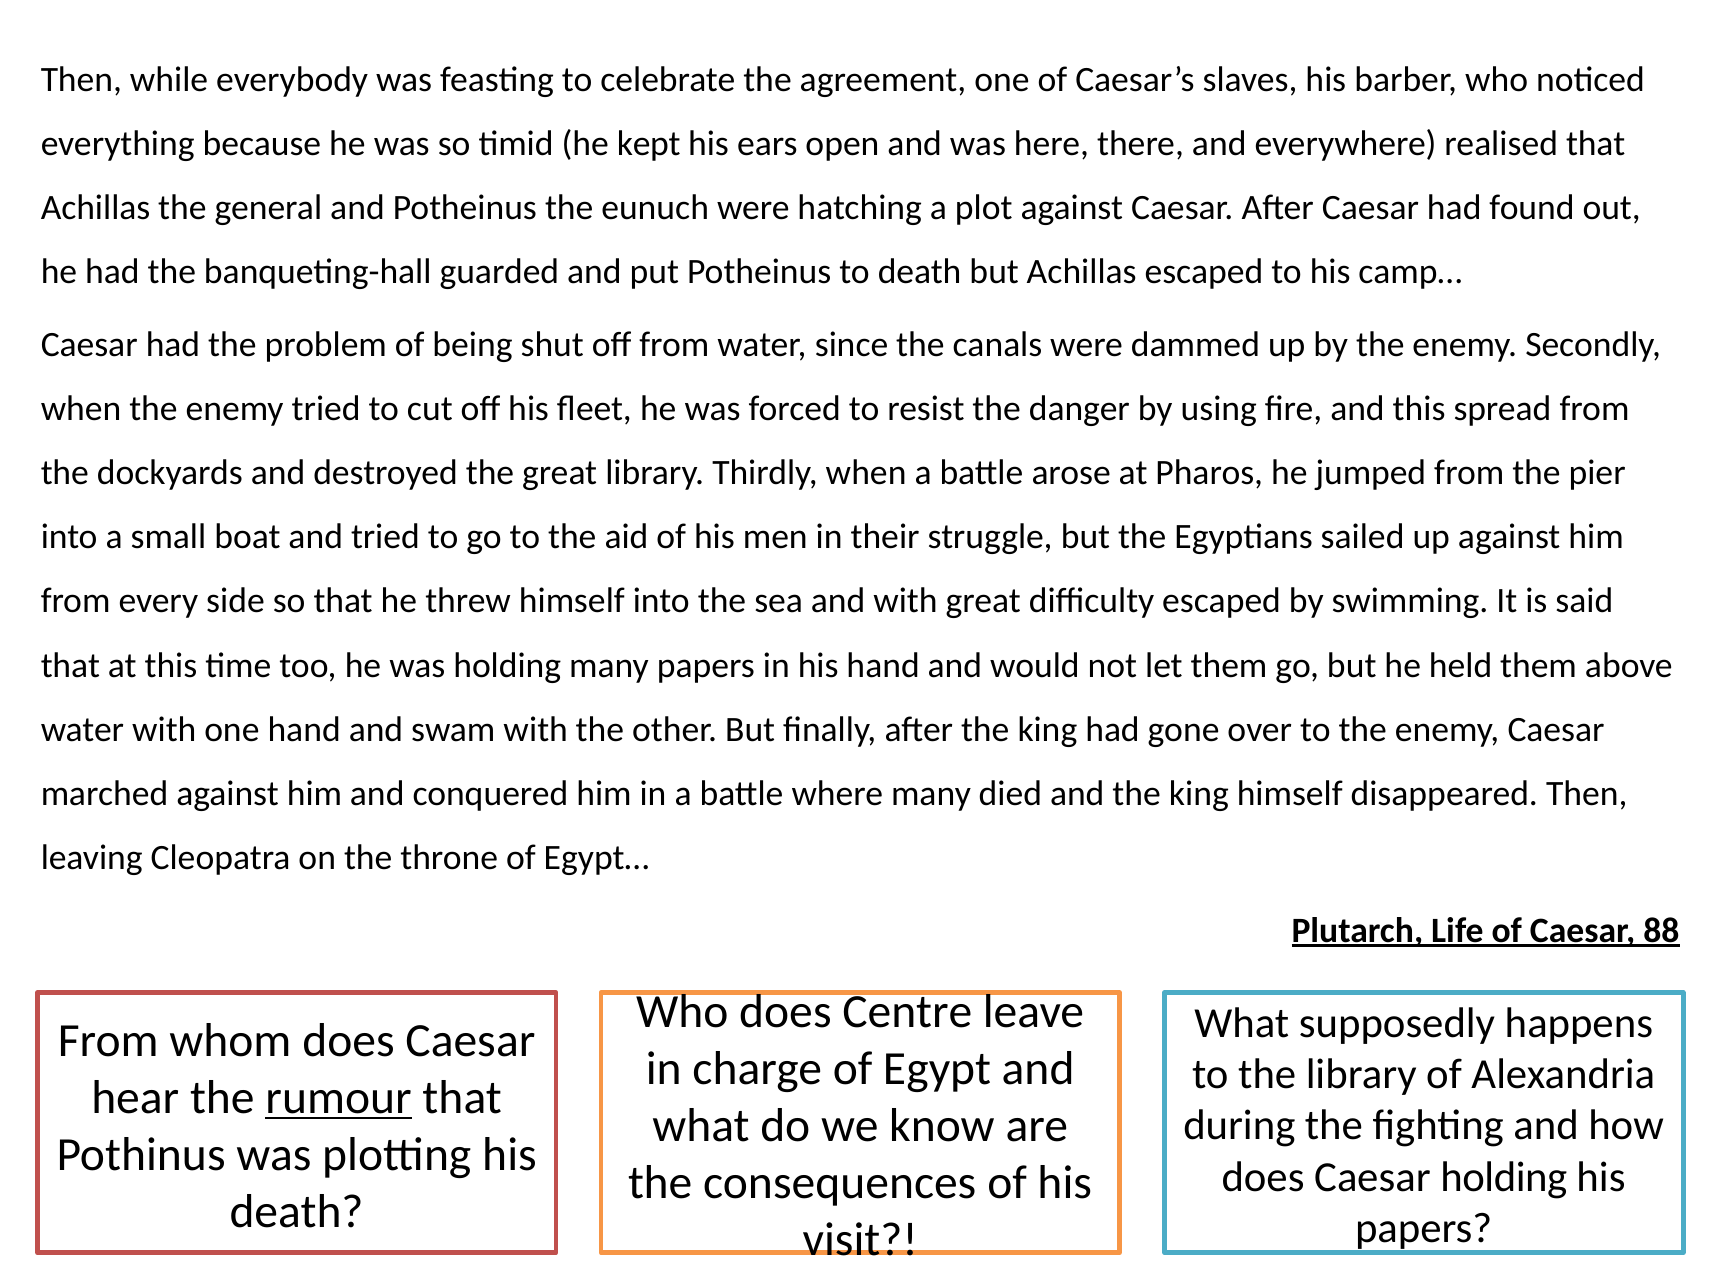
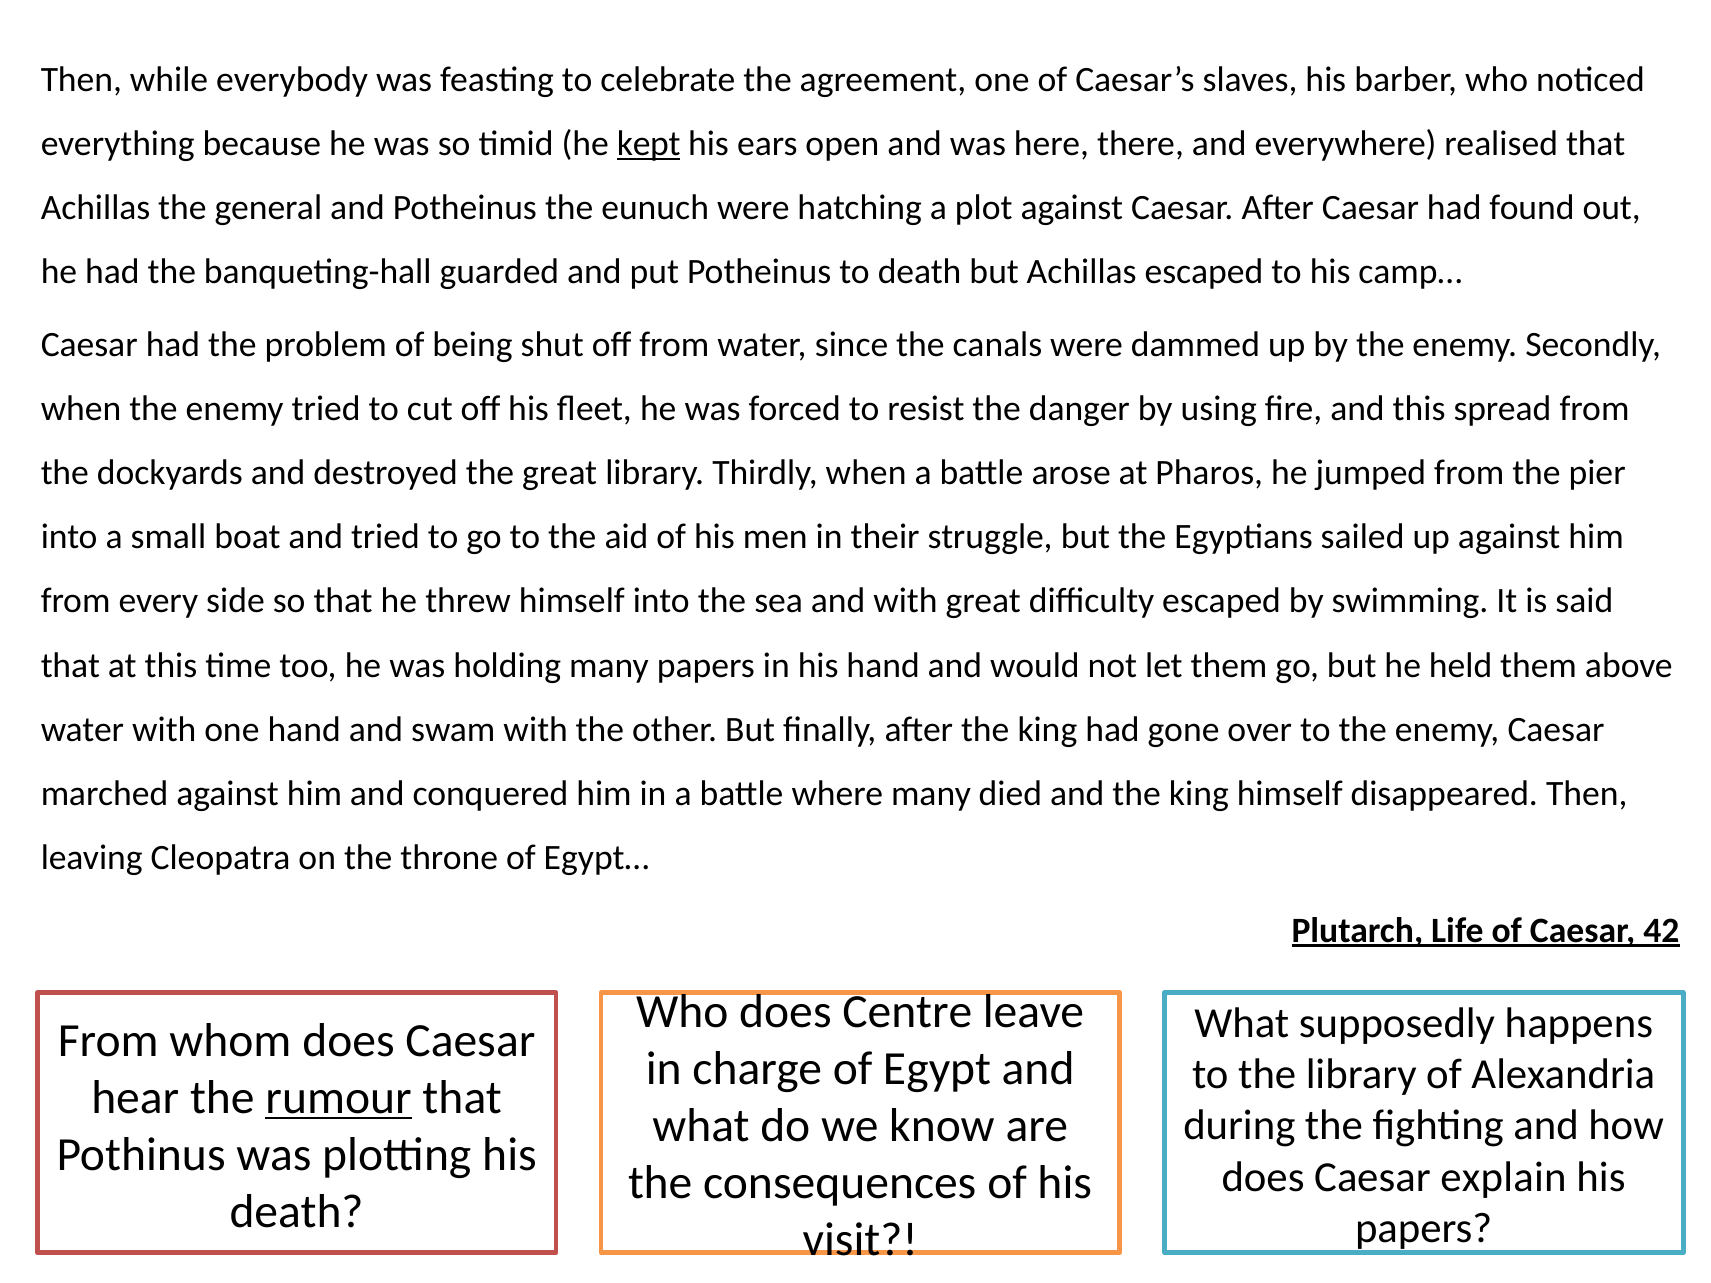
kept underline: none -> present
88: 88 -> 42
Caesar holding: holding -> explain
